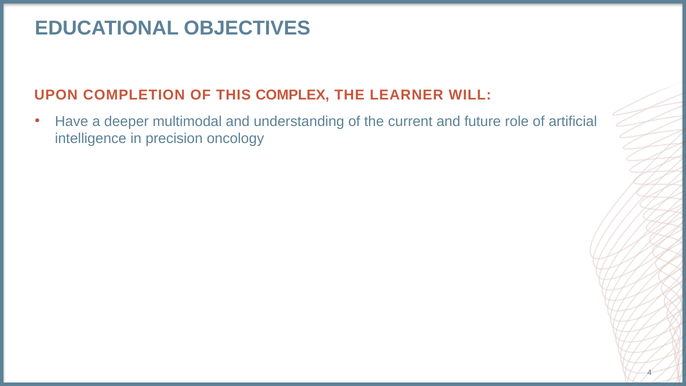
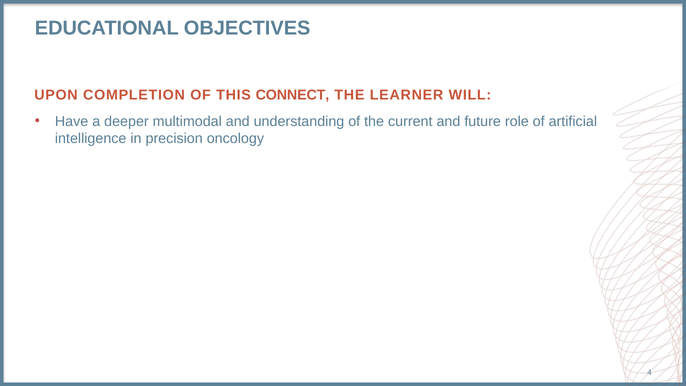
COMPLEX: COMPLEX -> CONNECT
